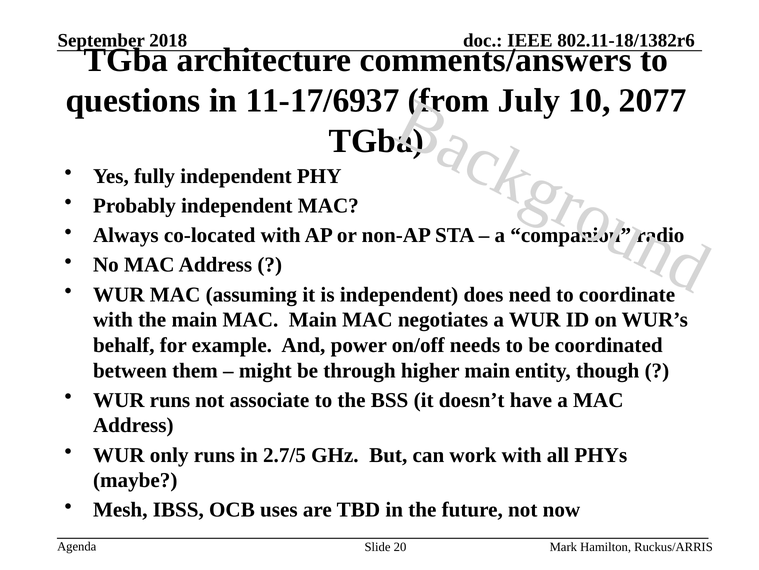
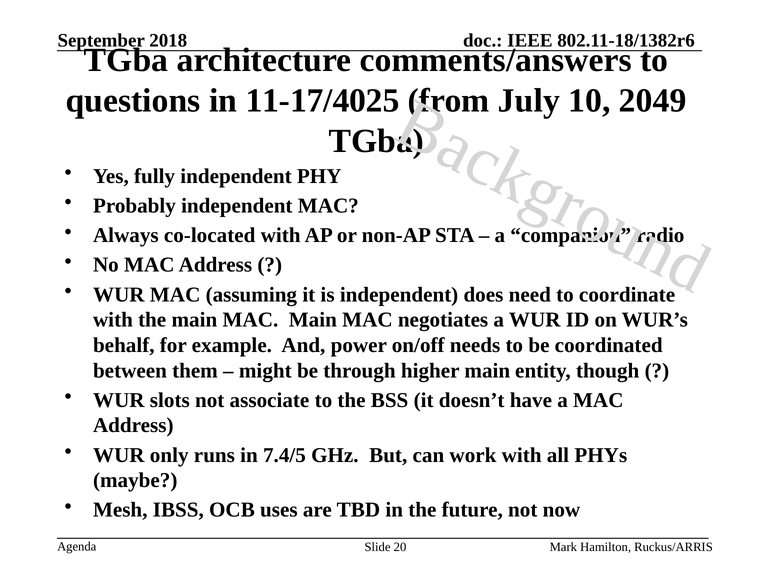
11-17/6937: 11-17/6937 -> 11-17/4025
2077: 2077 -> 2049
WUR runs: runs -> slots
2.7/5: 2.7/5 -> 7.4/5
